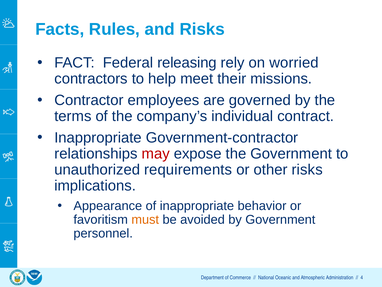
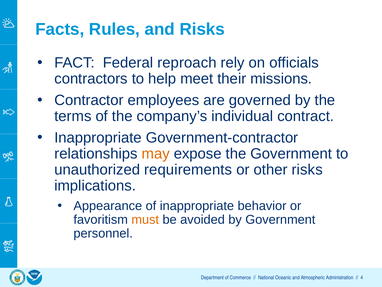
releasing: releasing -> reproach
worried: worried -> officials
may colour: red -> orange
